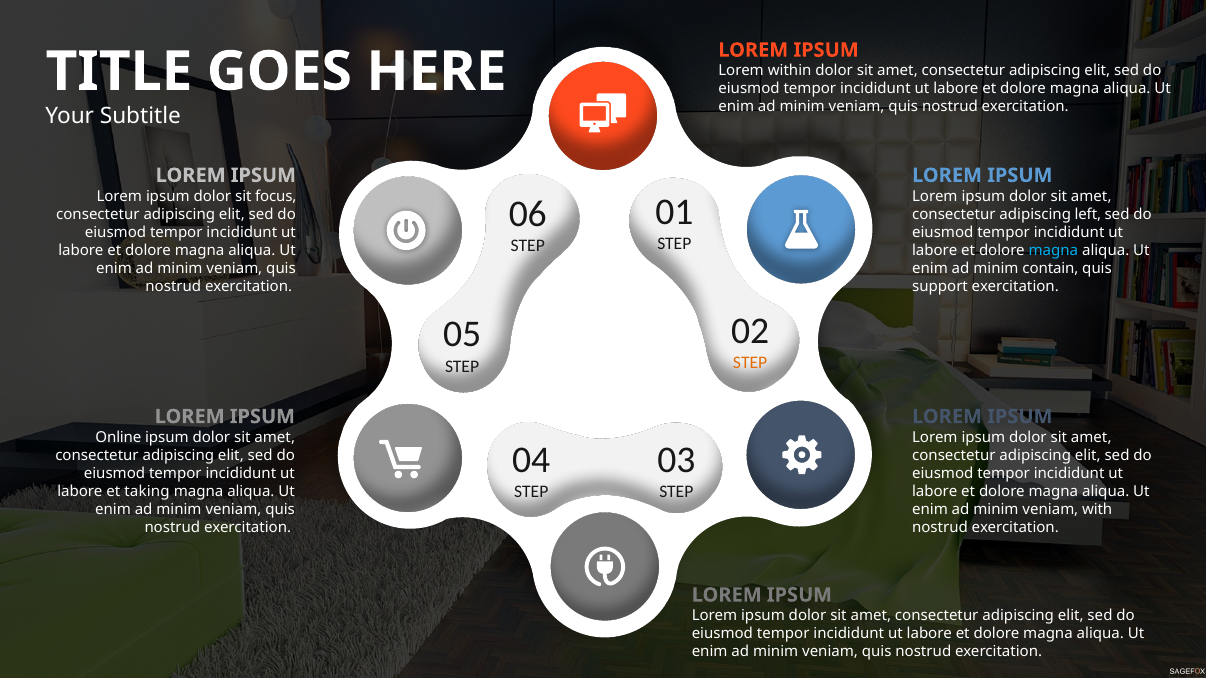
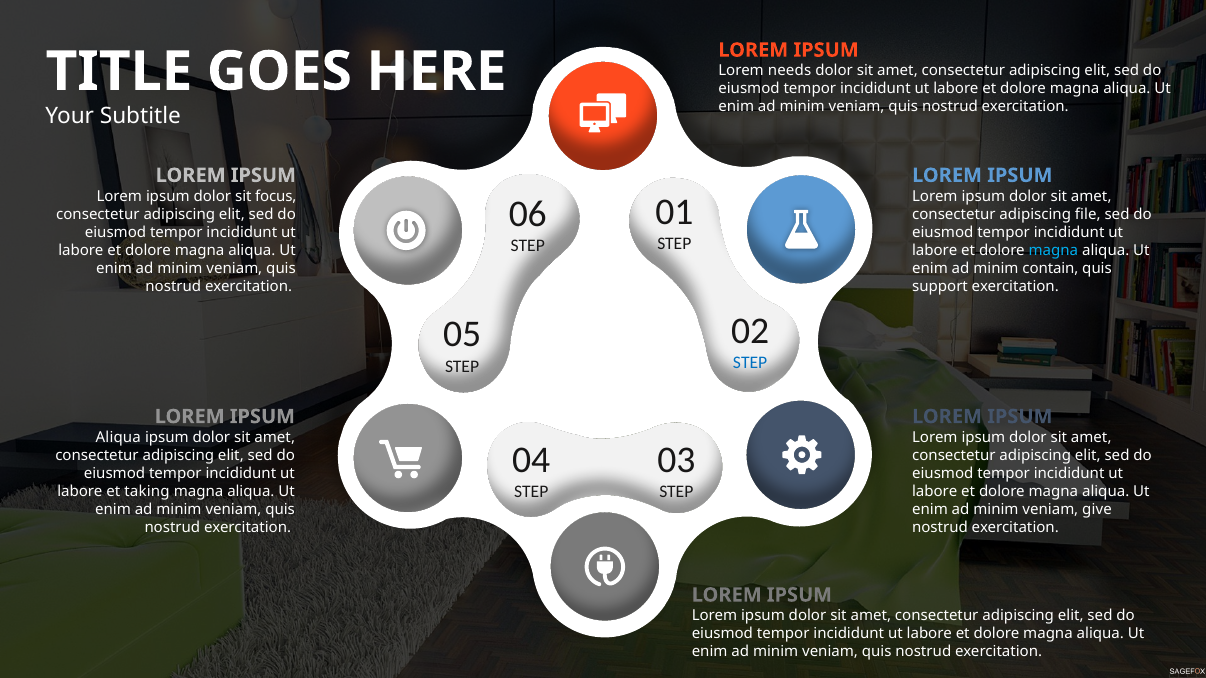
within: within -> needs
left: left -> file
STEP at (750, 363) colour: orange -> blue
Online at (118, 438): Online -> Aliqua
with: with -> give
